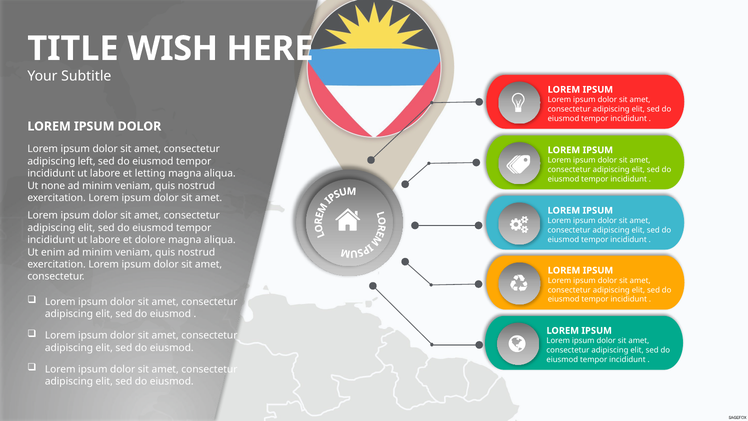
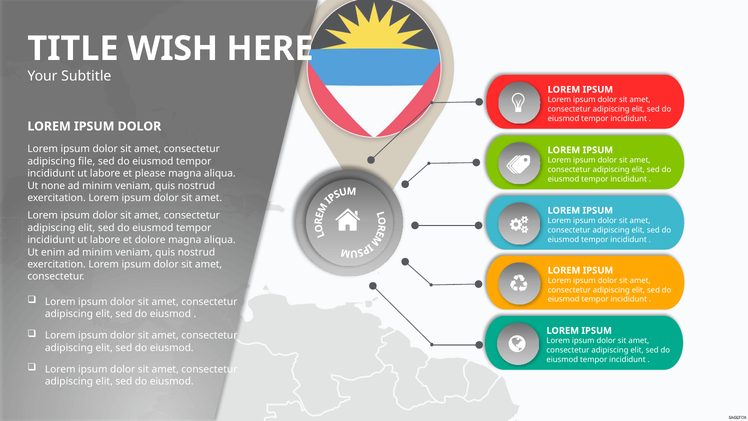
left: left -> file
letting: letting -> please
